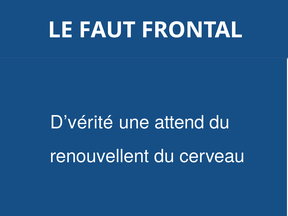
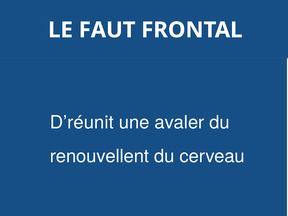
D’vérité: D’vérité -> D’réunit
attend: attend -> avaler
